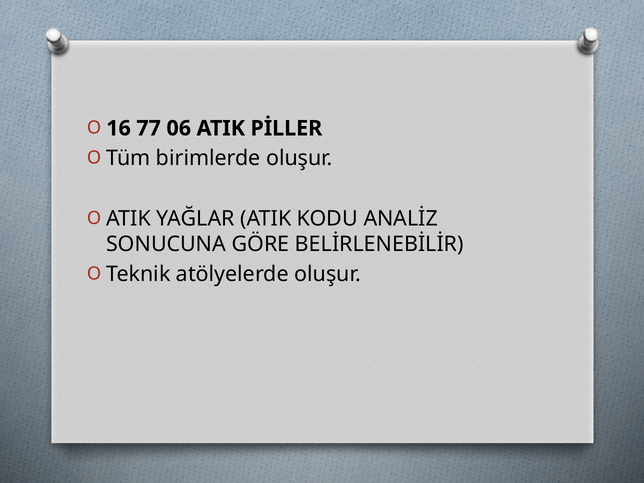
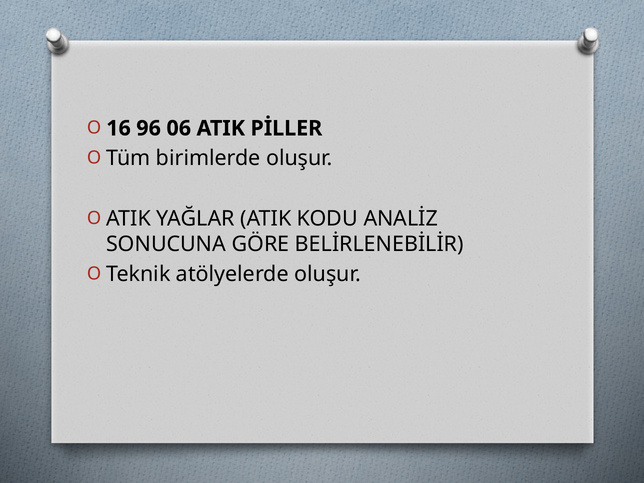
77: 77 -> 96
